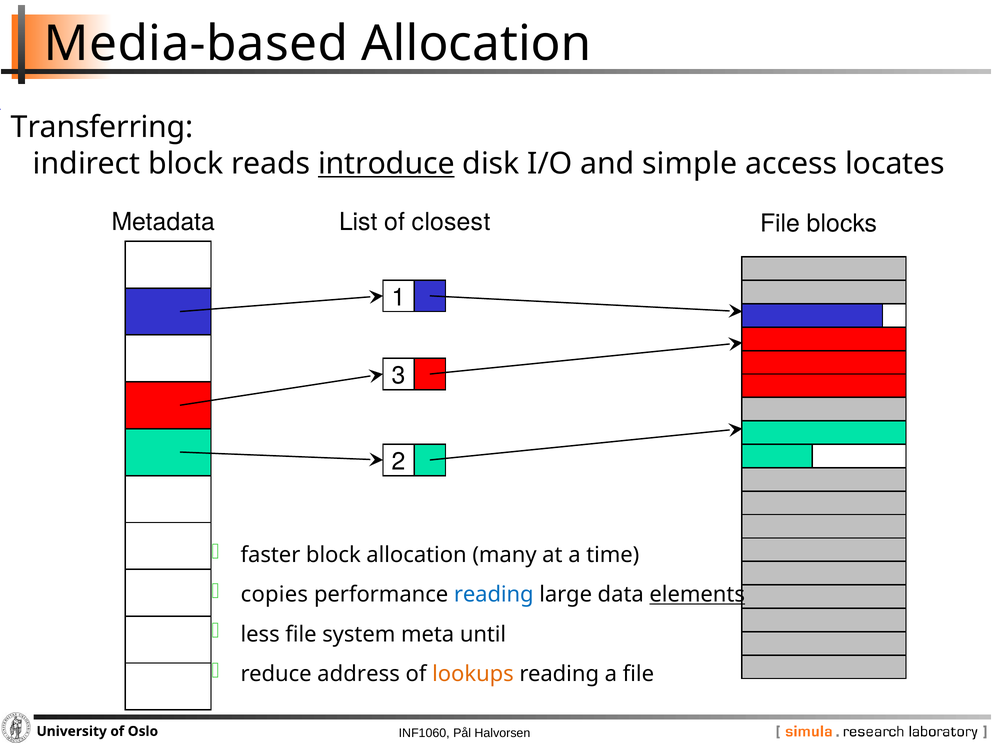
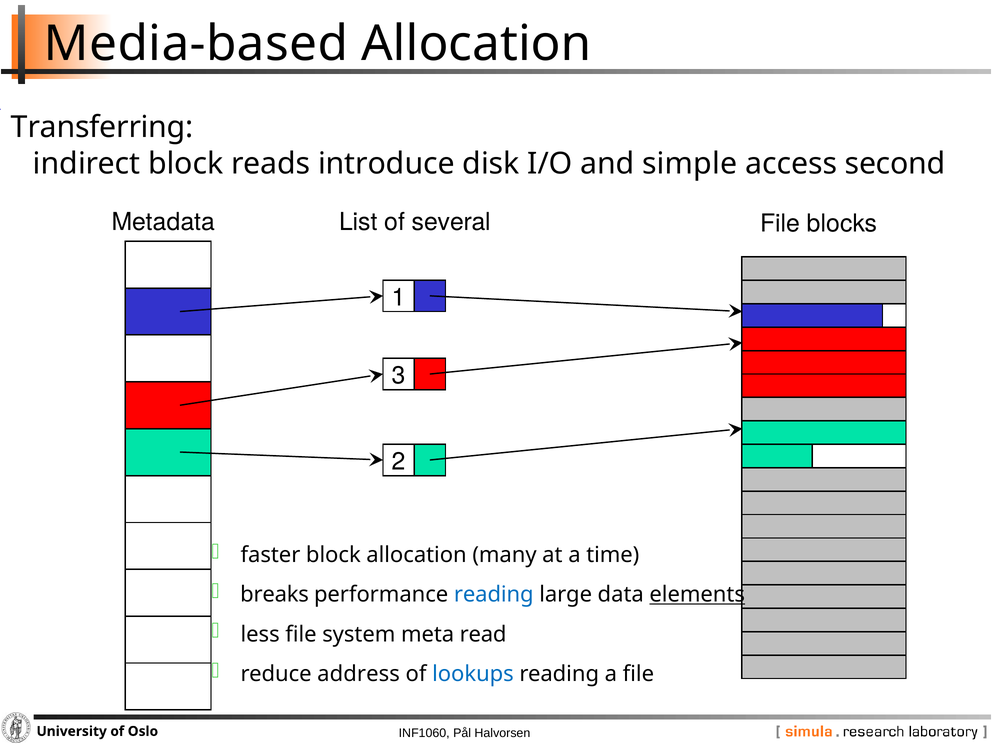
introduce underline: present -> none
locates: locates -> second
closest: closest -> several
copies: copies -> breaks
until: until -> read
lookups colour: orange -> blue
